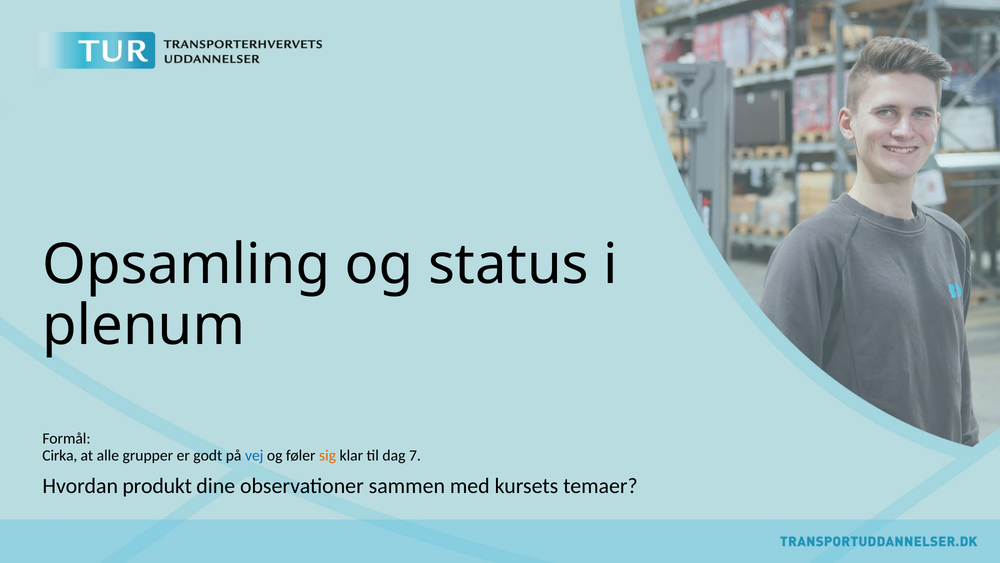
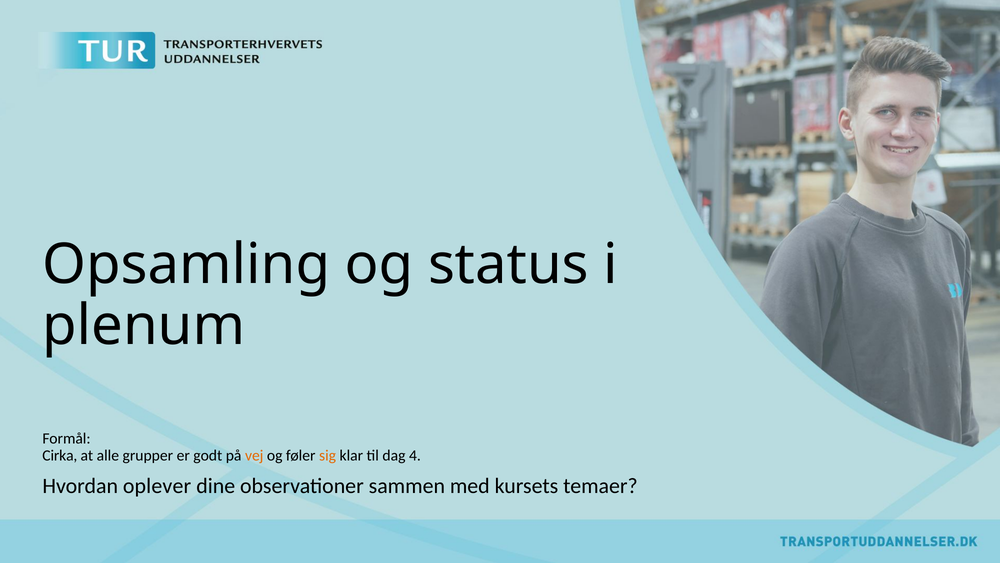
vej colour: blue -> orange
7: 7 -> 4
produkt: produkt -> oplever
